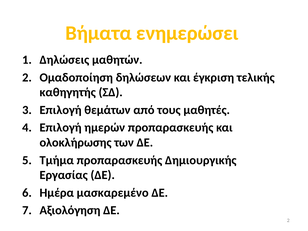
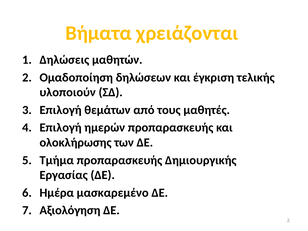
ενημερώσει: ενημερώσει -> χρειάζονται
καθηγητής: καθηγητής -> υλοποιούν
